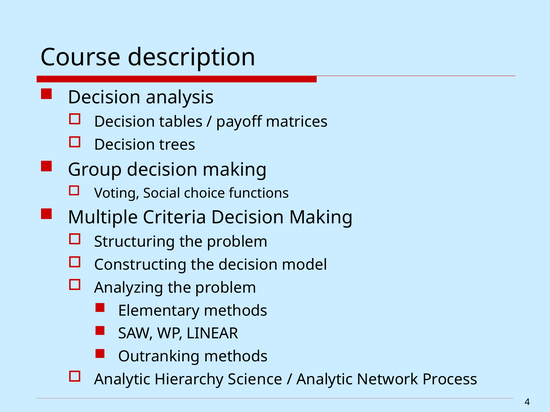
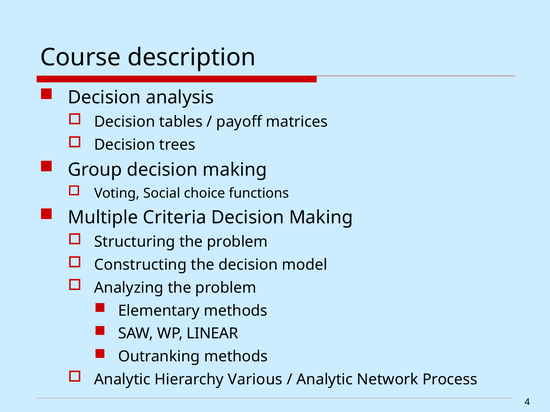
Science: Science -> Various
